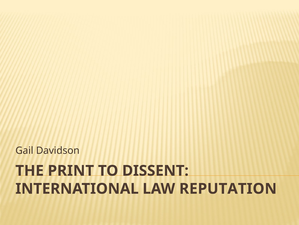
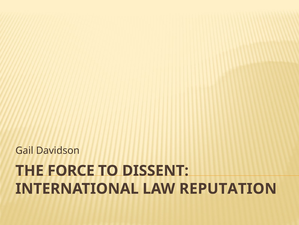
PRINT: PRINT -> FORCE
